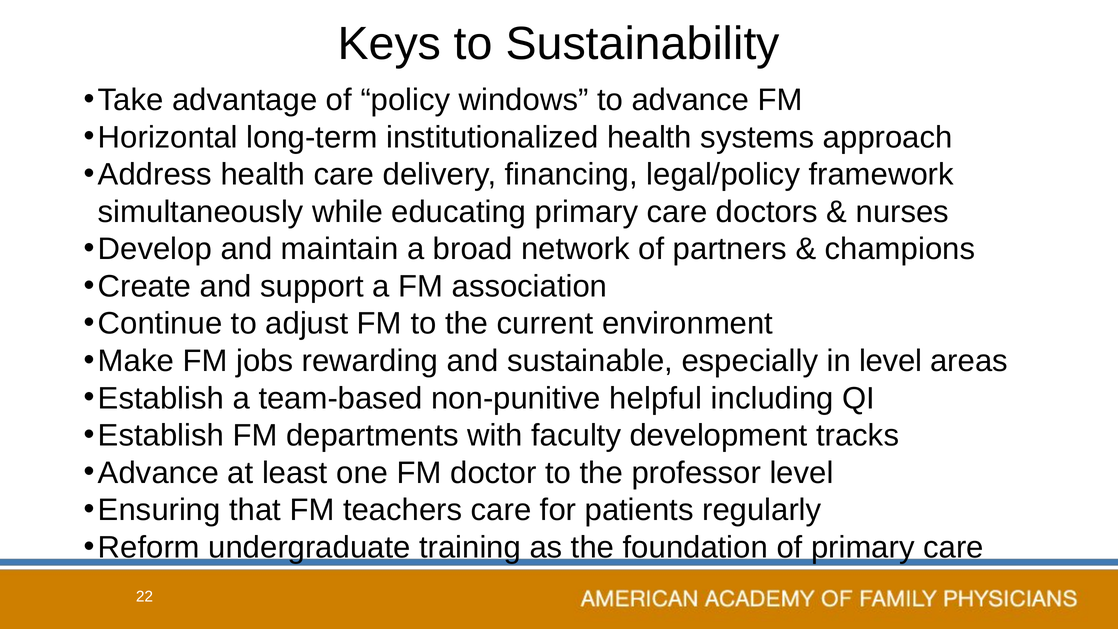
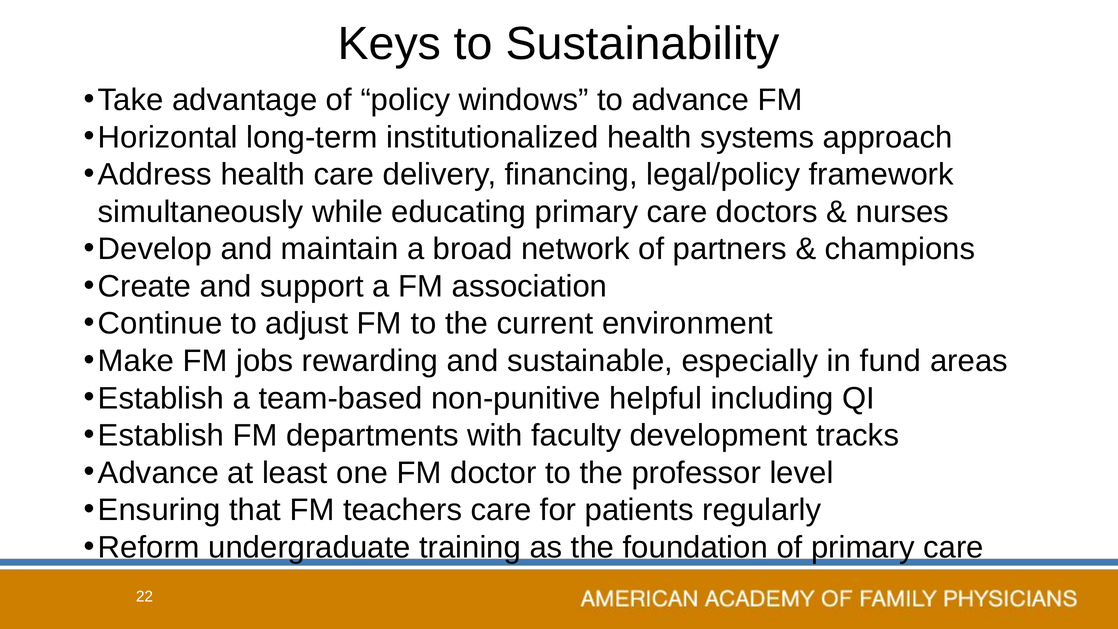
in level: level -> fund
